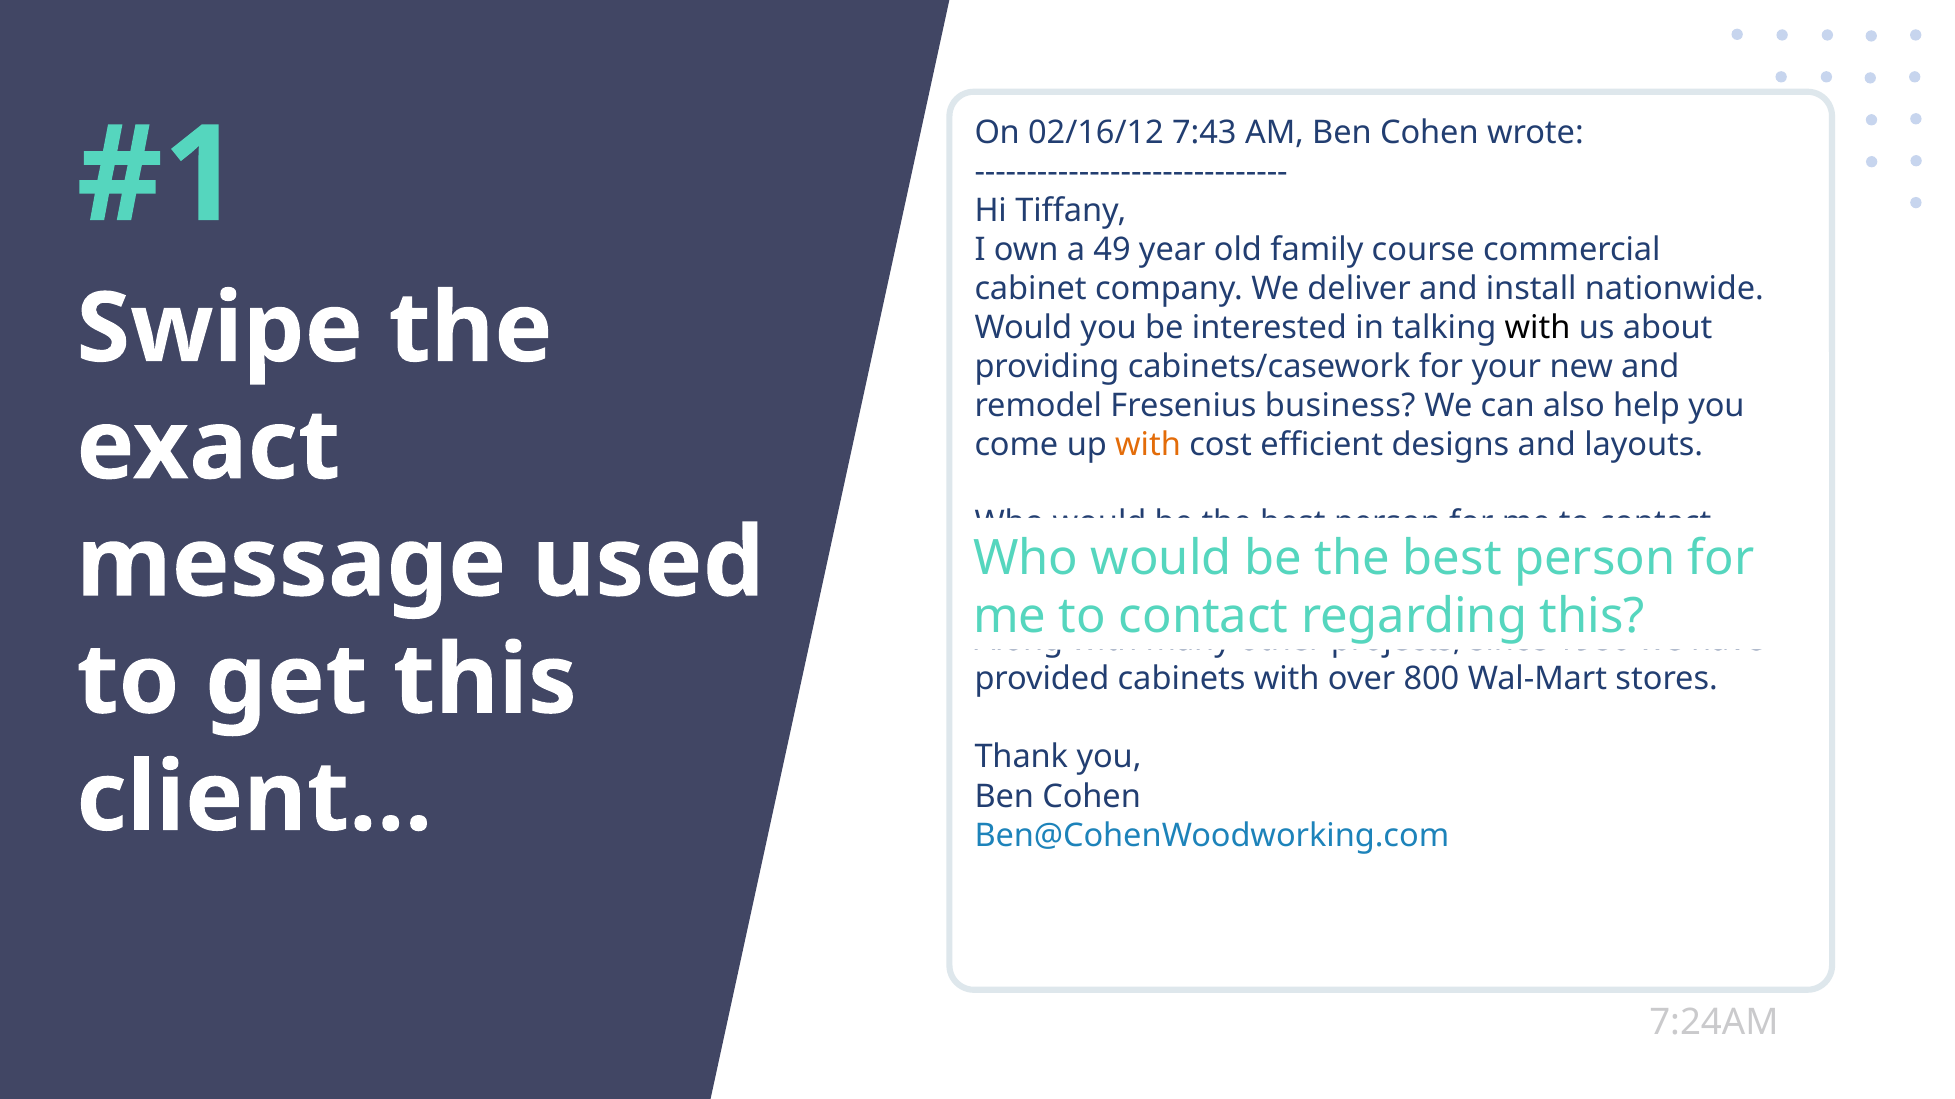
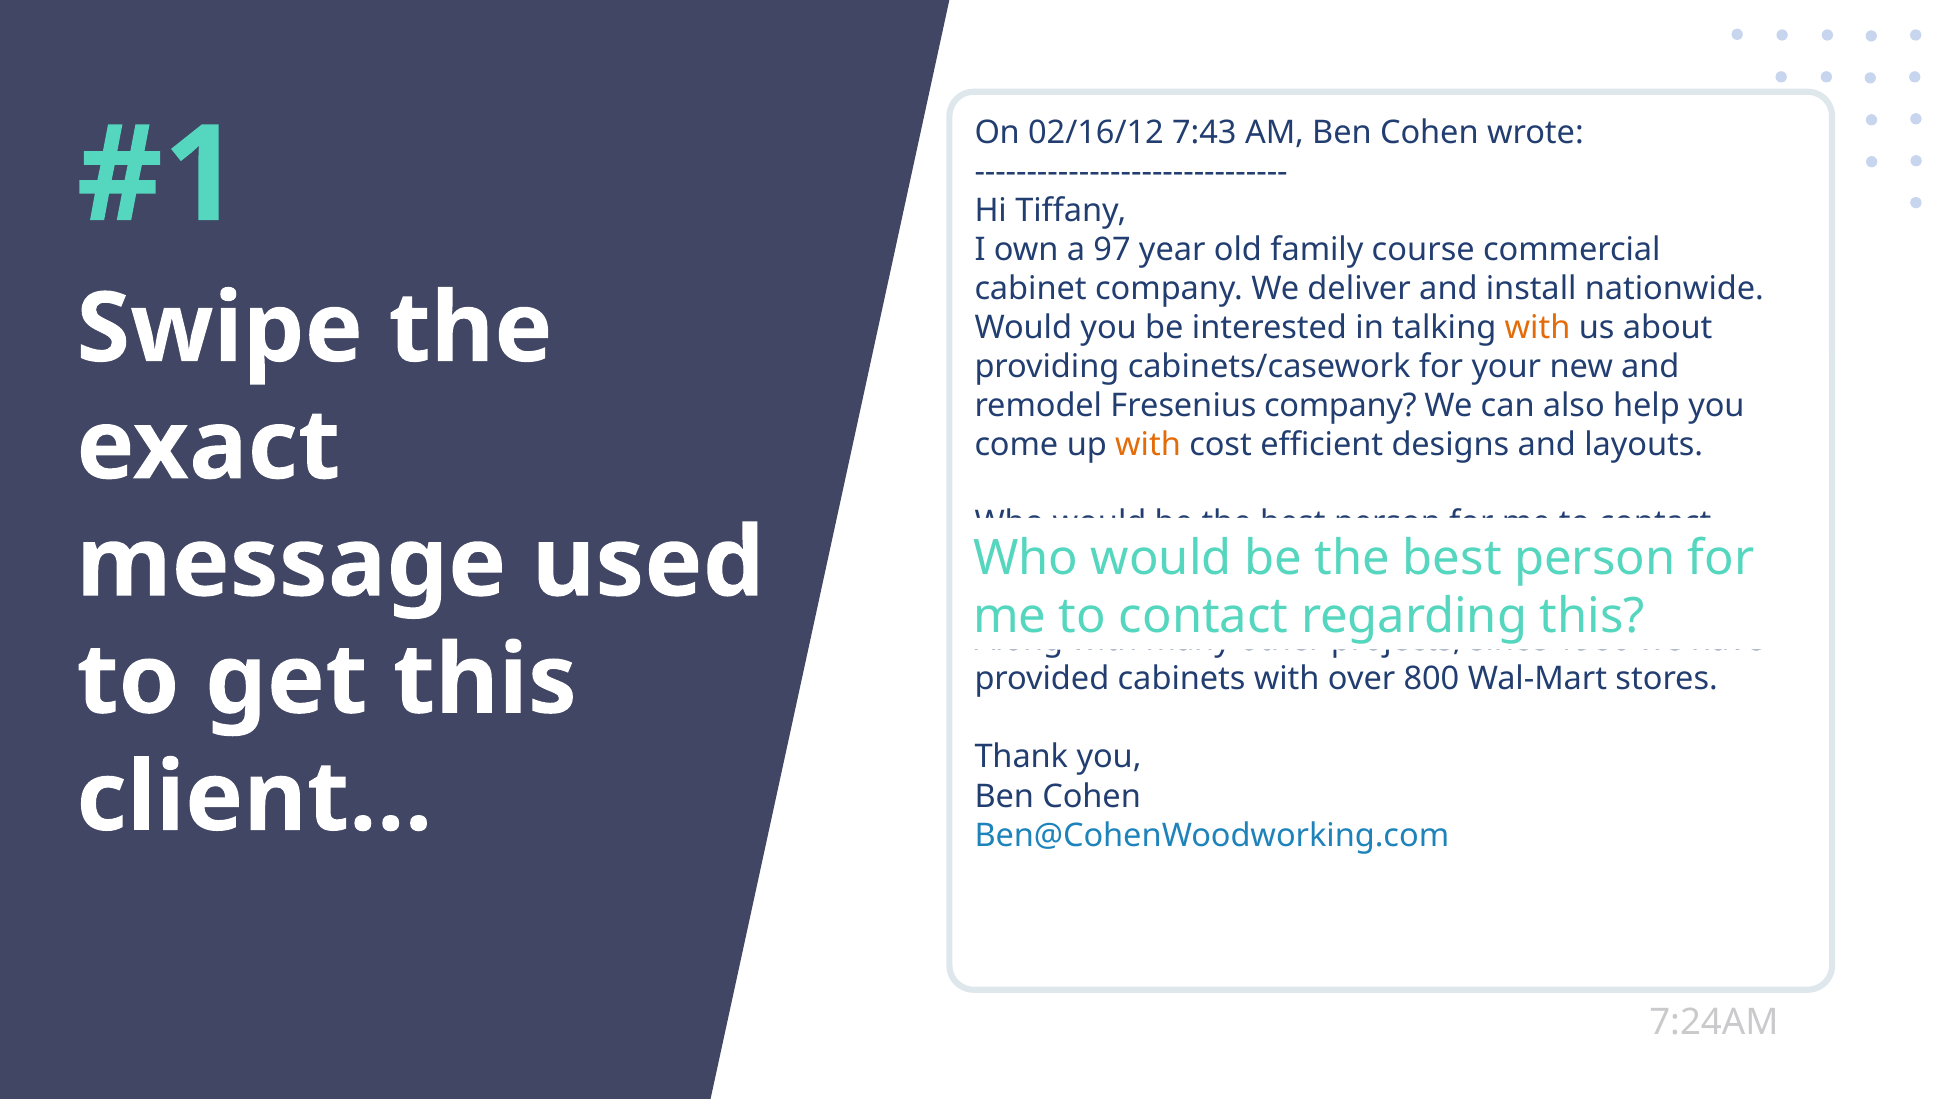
49: 49 -> 97
with at (1538, 328) colour: black -> orange
Fresenius business: business -> company
